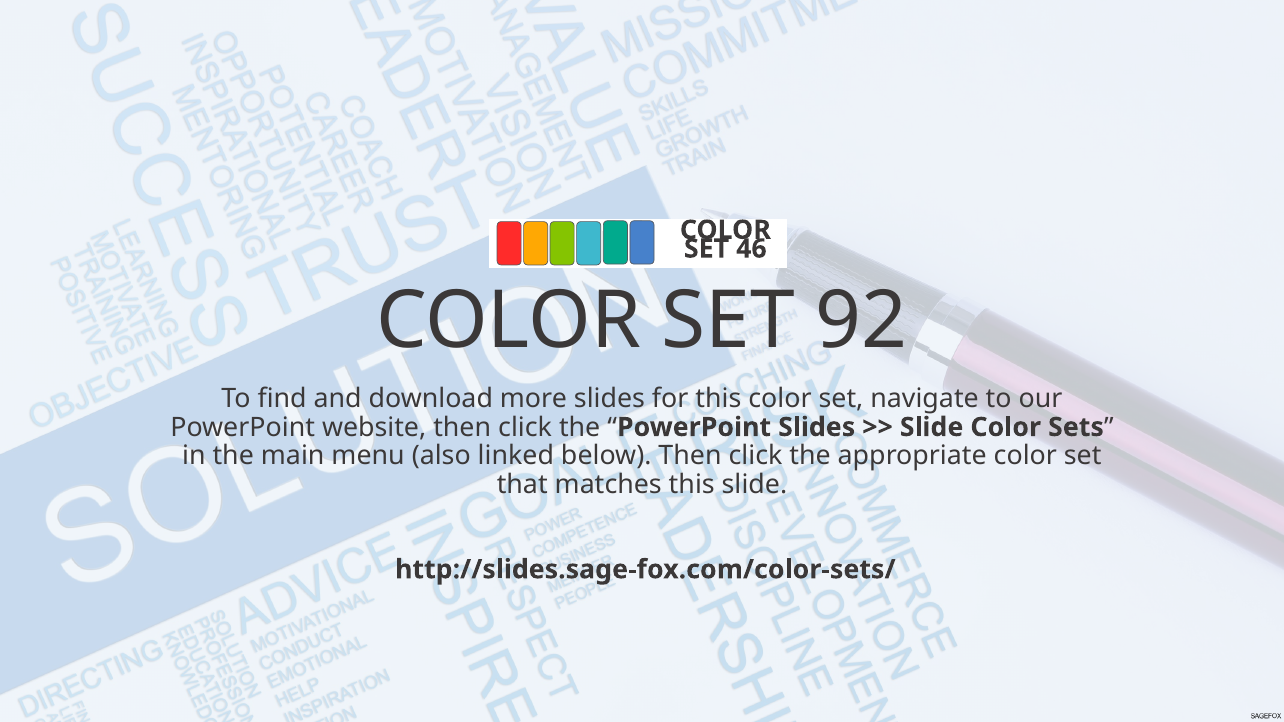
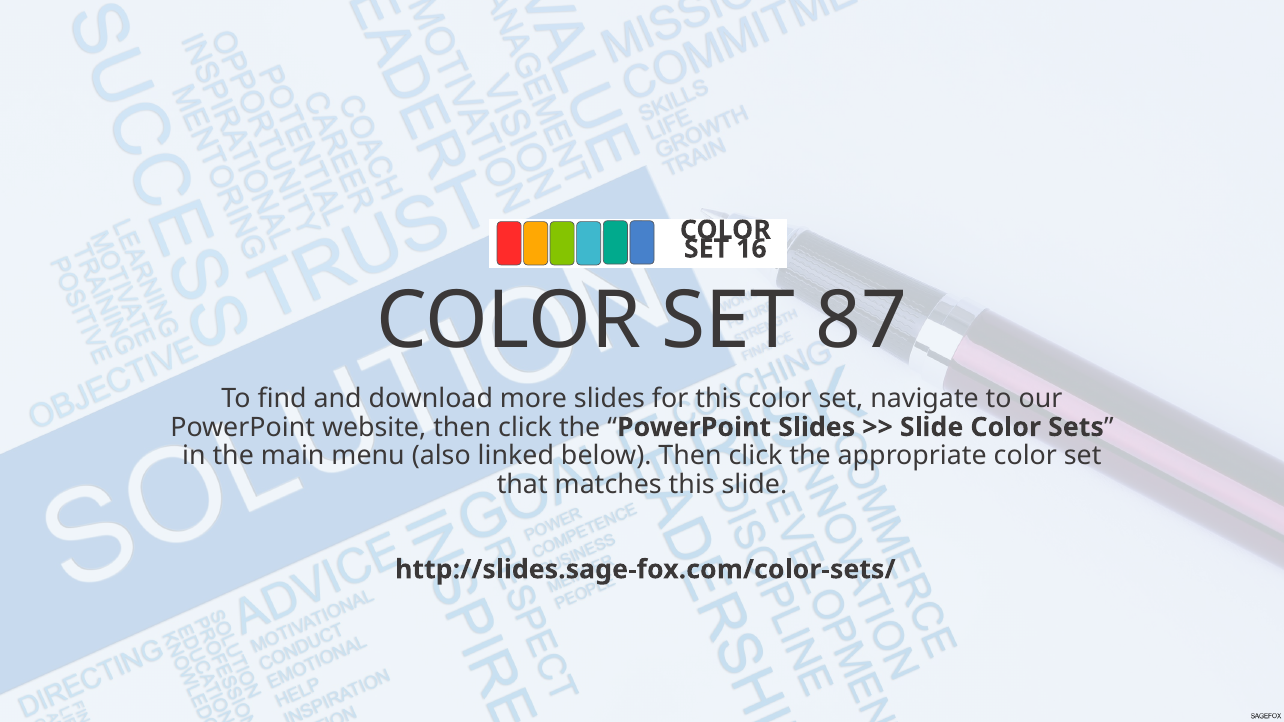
46: 46 -> 16
92: 92 -> 87
